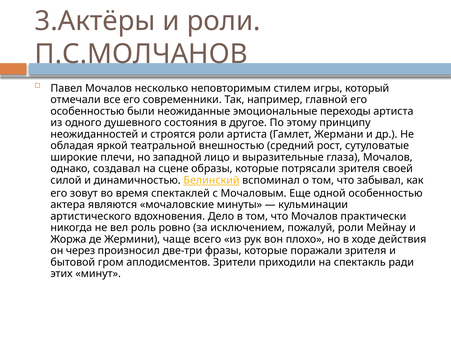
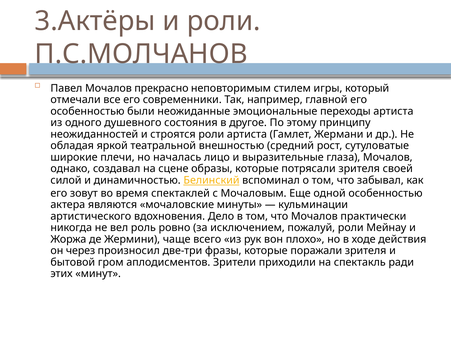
несколько: несколько -> прекрасно
западной: западной -> началась
